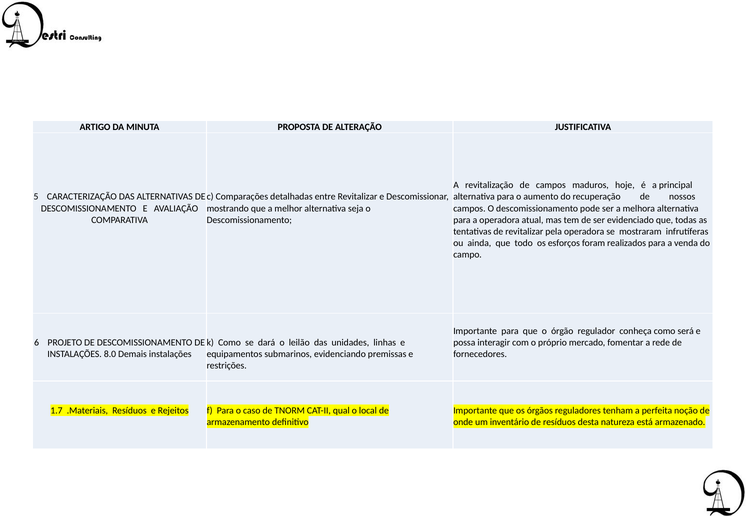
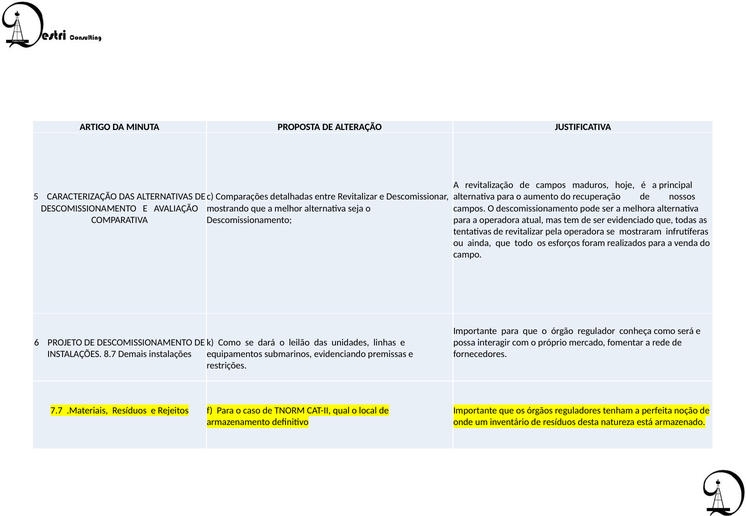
8.0: 8.0 -> 8.7
1.7: 1.7 -> 7.7
